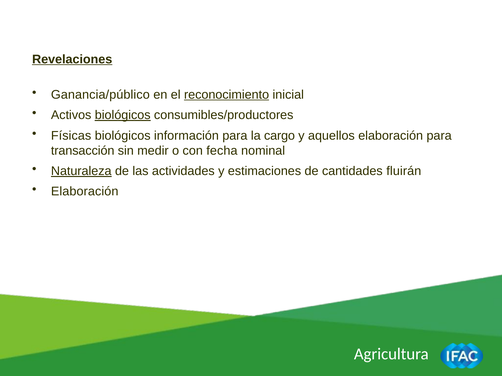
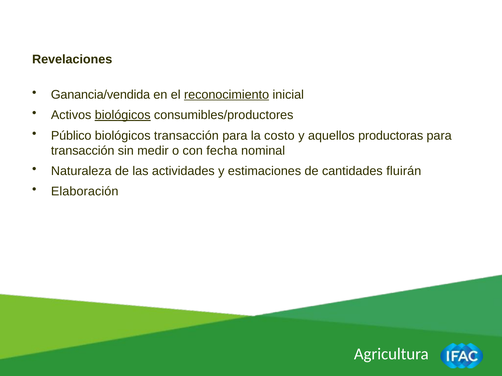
Revelaciones underline: present -> none
Ganancia/público: Ganancia/público -> Ganancia/vendida
Físicas: Físicas -> Público
biológicos información: información -> transacción
cargo: cargo -> costo
aquellos elaboración: elaboración -> productoras
Naturaleza underline: present -> none
